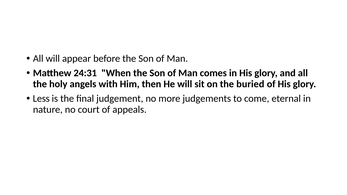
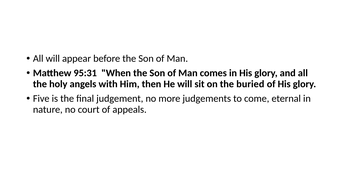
24:31: 24:31 -> 95:31
Less: Less -> Five
